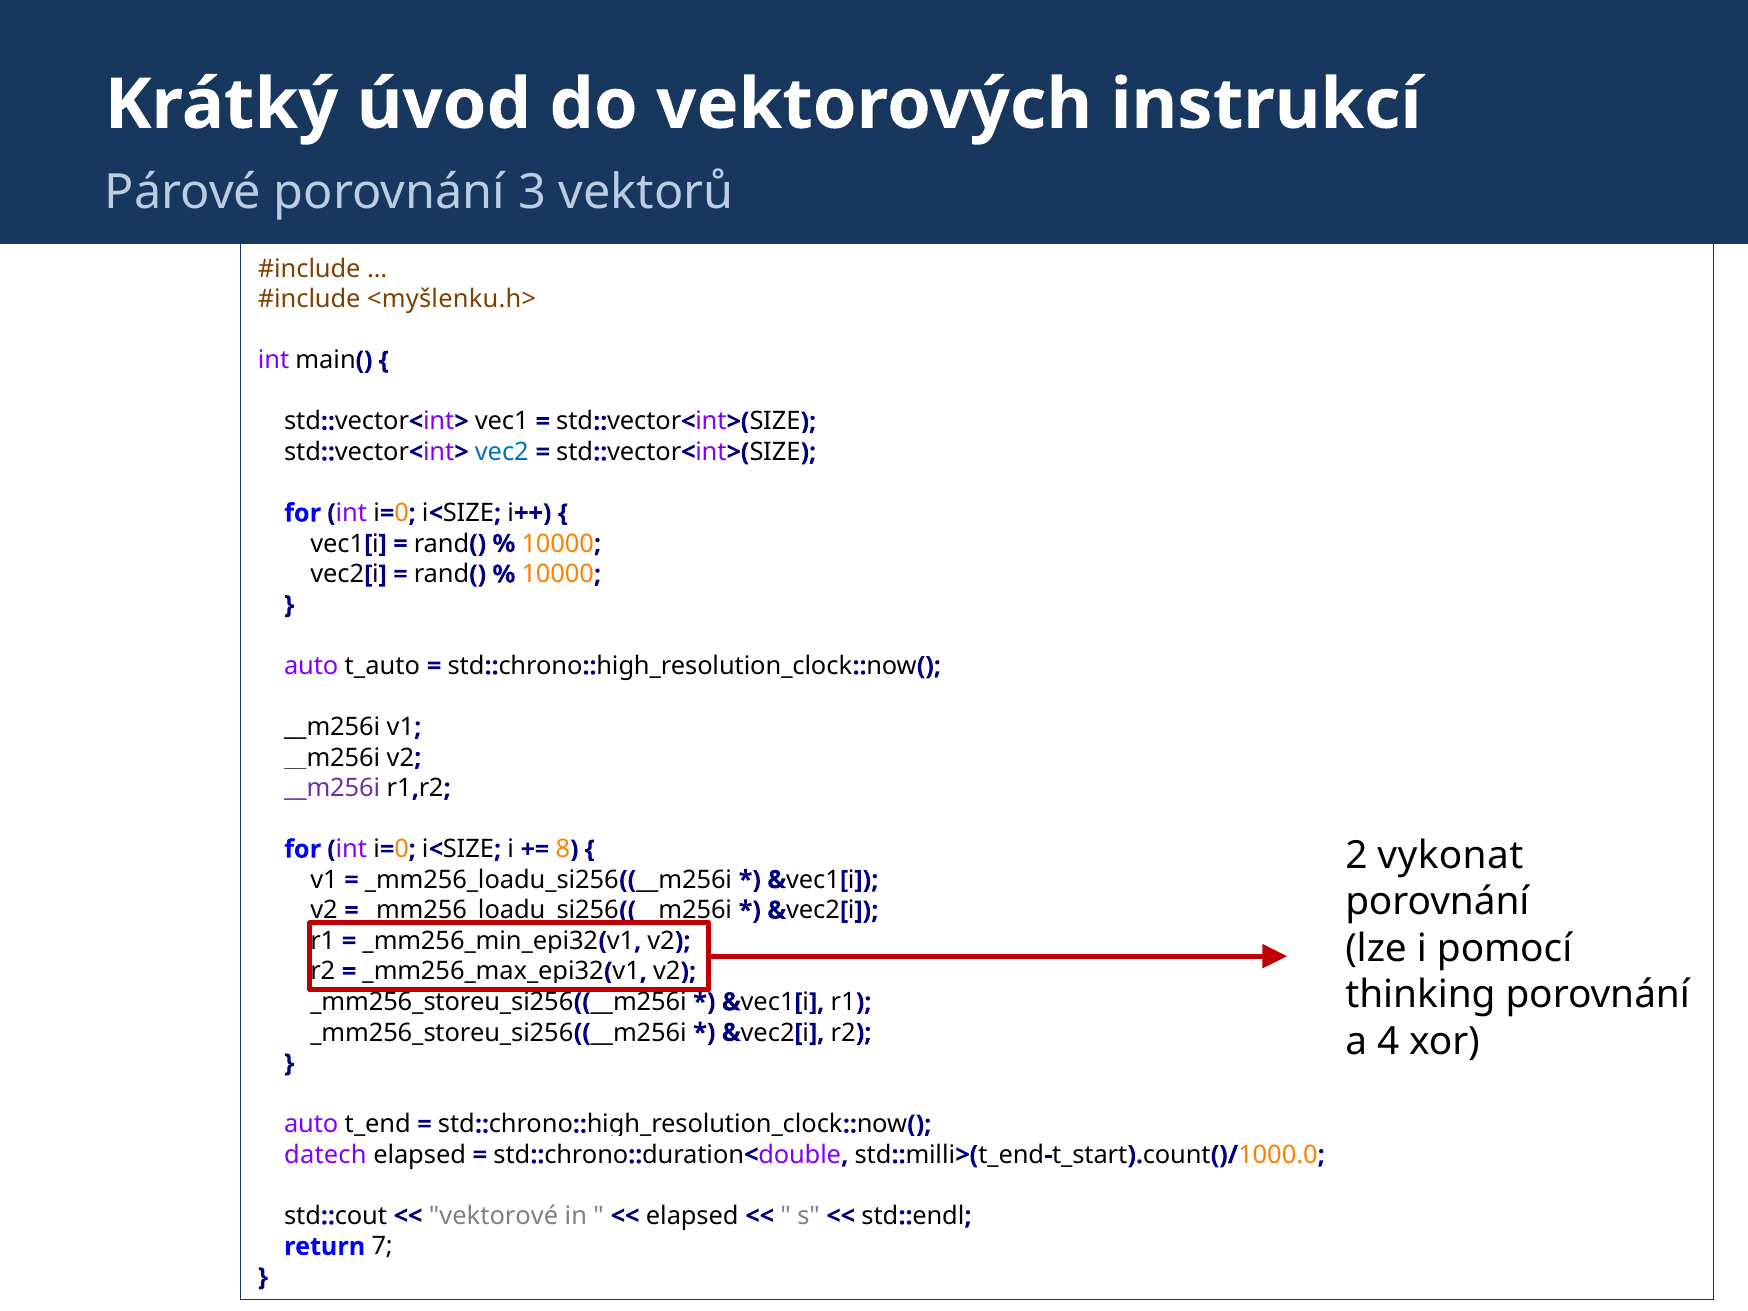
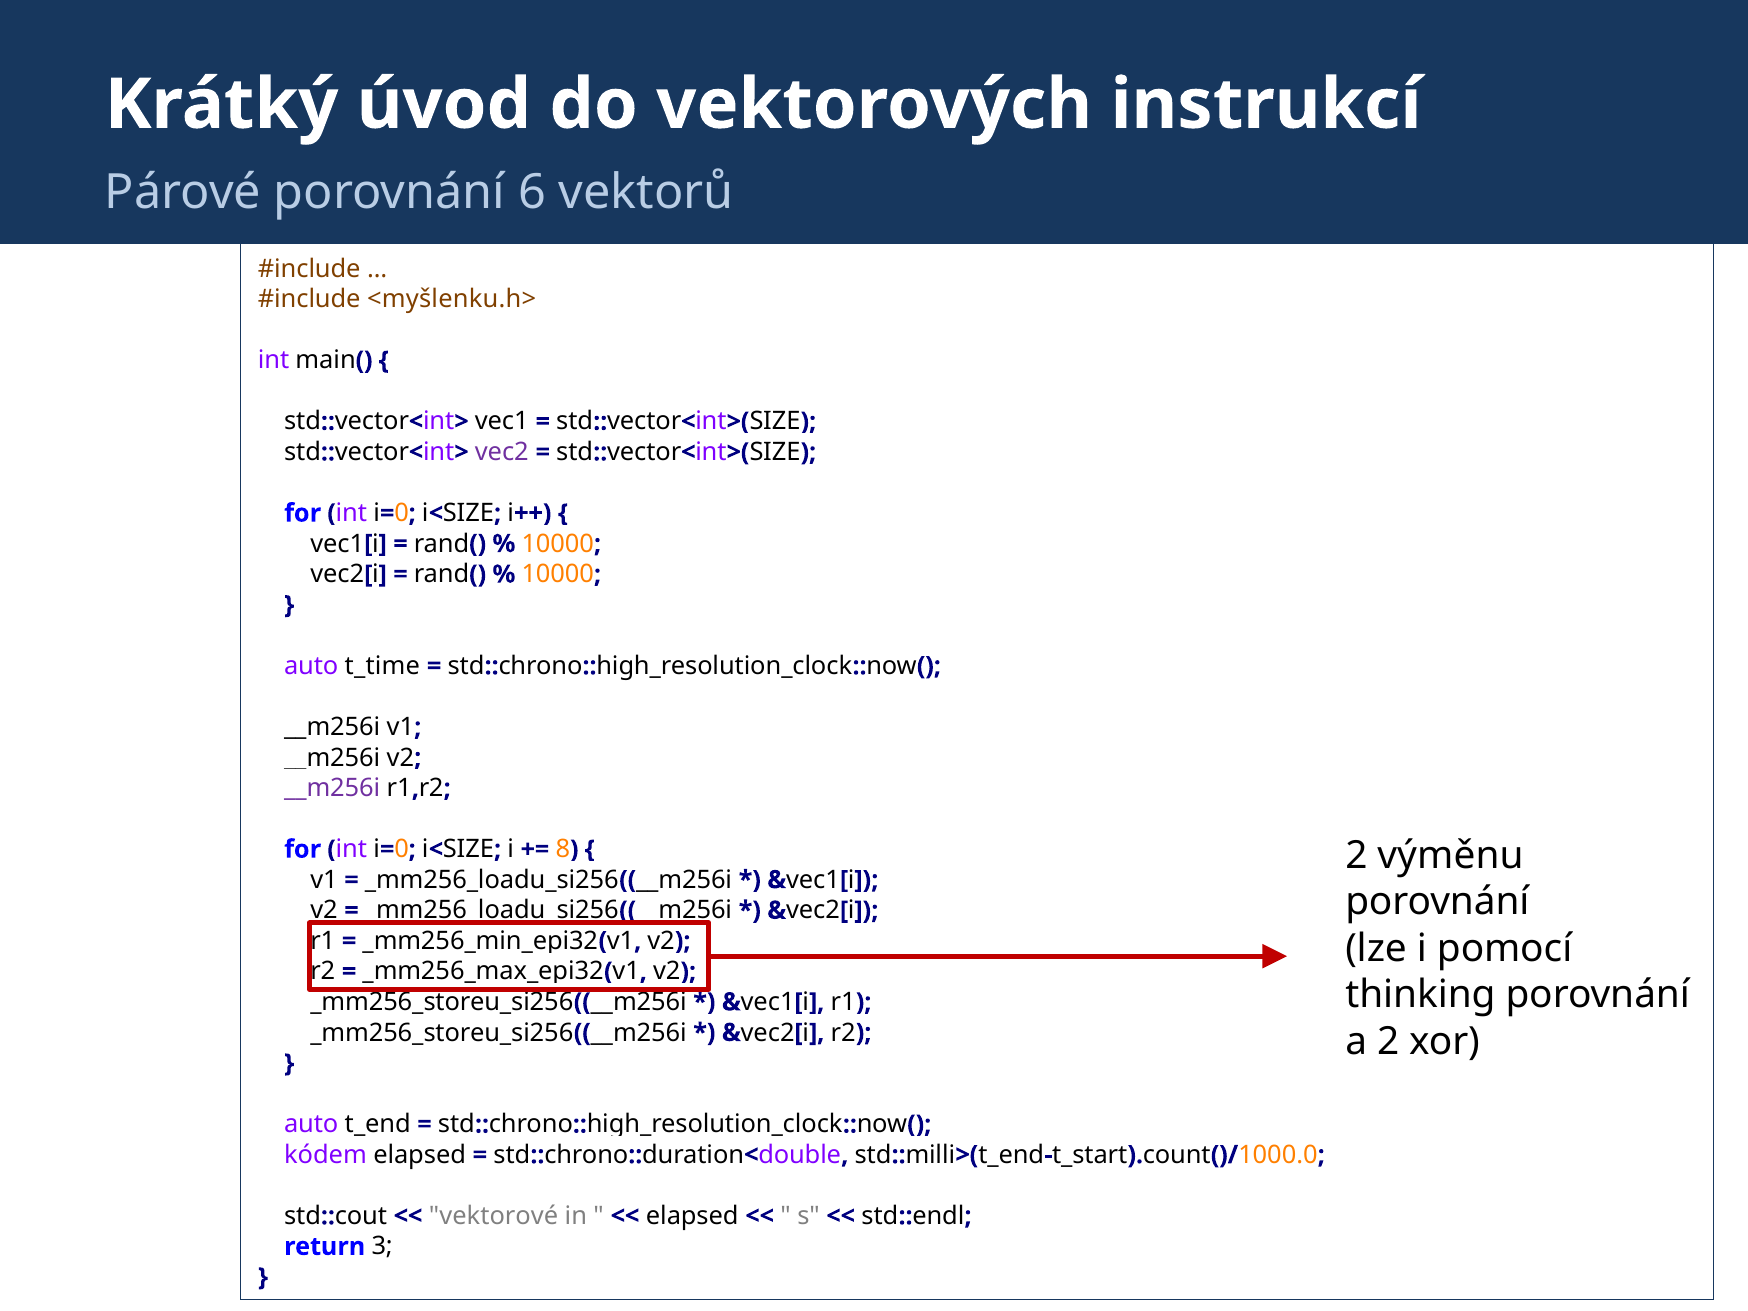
3: 3 -> 6
vec2 colour: blue -> purple
t_auto: t_auto -> t_time
vykonat: vykonat -> výměnu
a 4: 4 -> 2
datech: datech -> kódem
7: 7 -> 3
